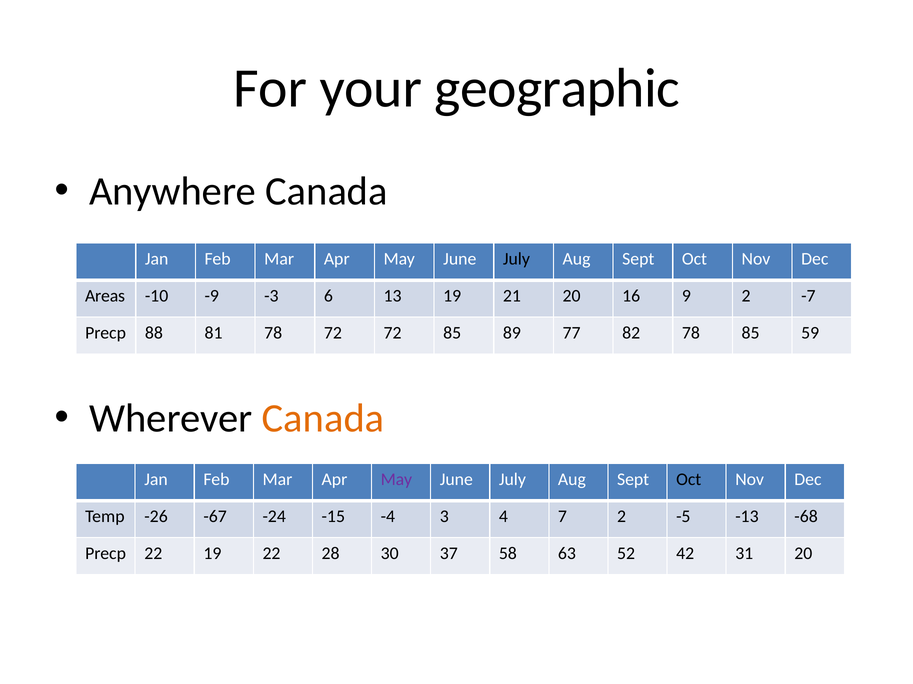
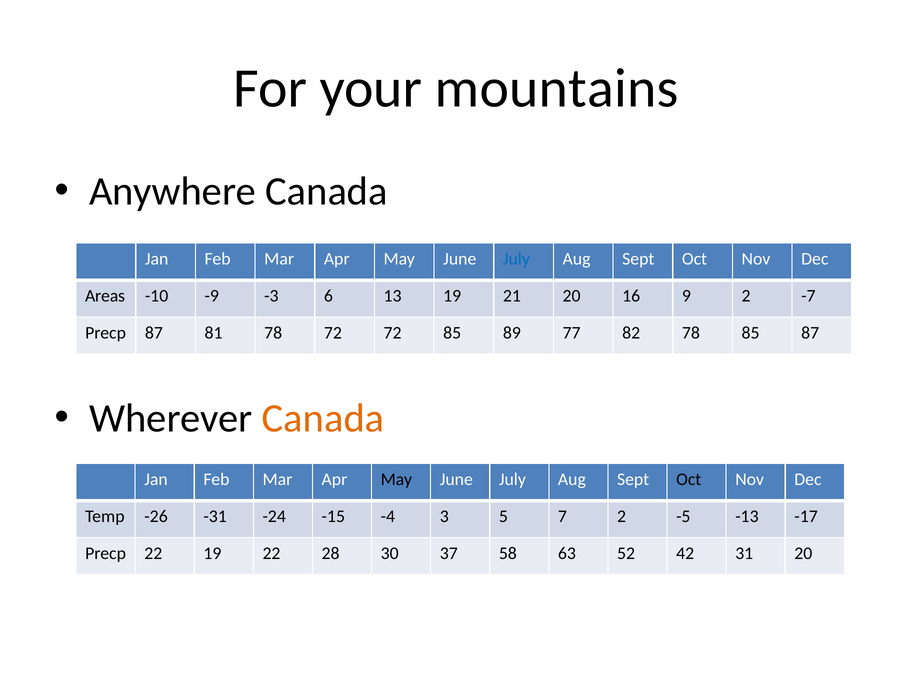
geographic: geographic -> mountains
July at (516, 259) colour: black -> blue
Precp 88: 88 -> 87
85 59: 59 -> 87
May at (396, 480) colour: purple -> black
-67: -67 -> -31
4: 4 -> 5
-68: -68 -> -17
